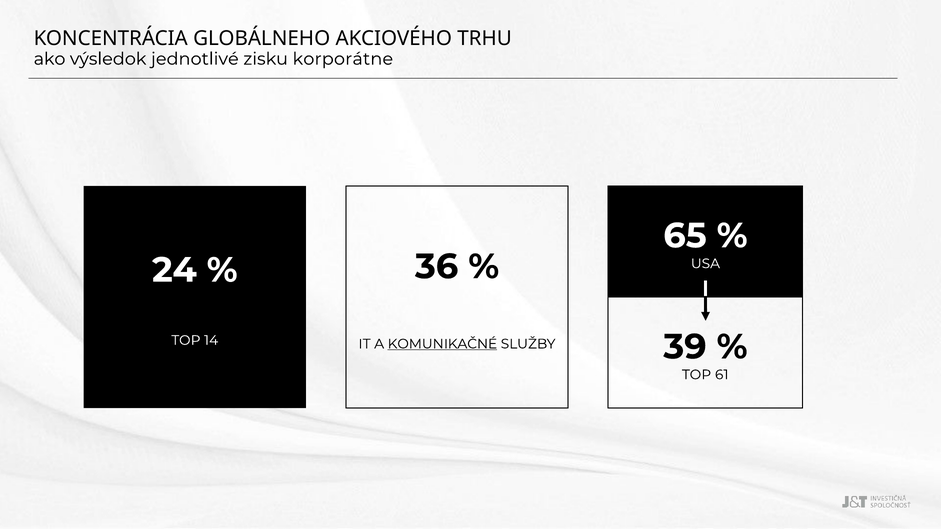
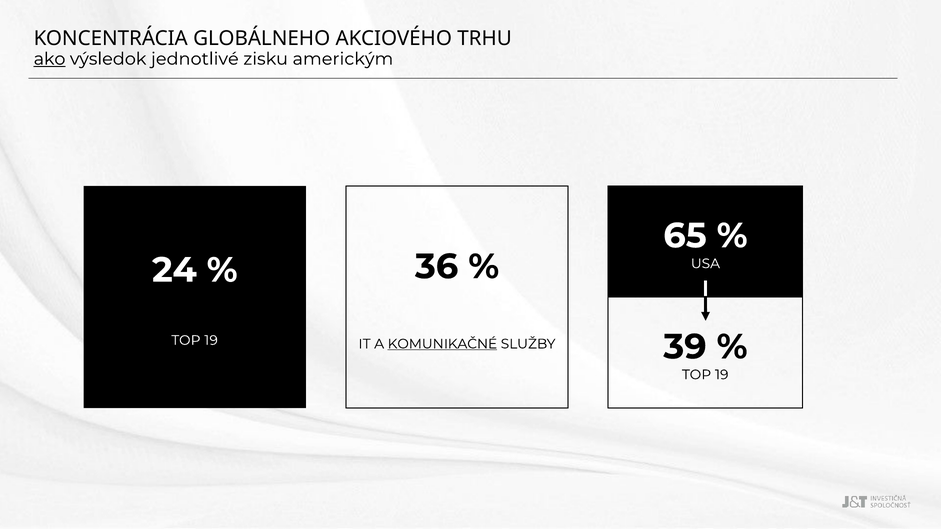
ako underline: none -> present
korporátne: korporátne -> americkým
14 at (211, 341): 14 -> 19
61 at (722, 375): 61 -> 19
